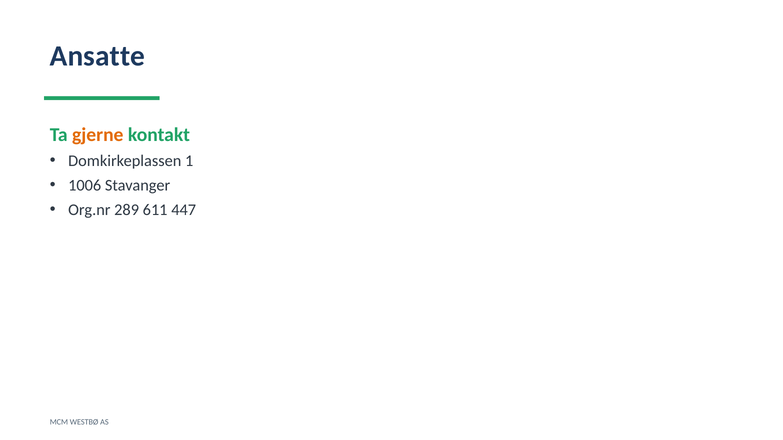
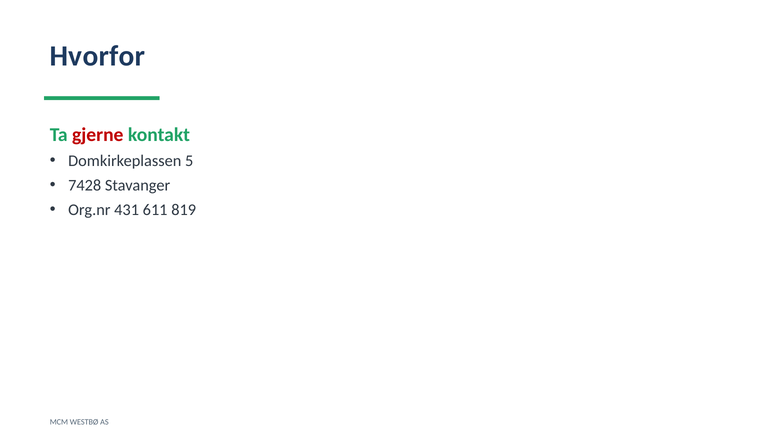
Ansatte: Ansatte -> Hvorfor
gjerne colour: orange -> red
1: 1 -> 5
1006: 1006 -> 7428
289: 289 -> 431
447: 447 -> 819
